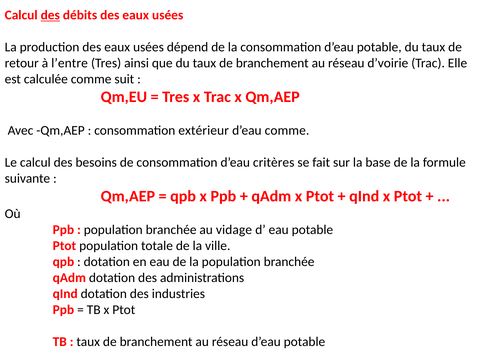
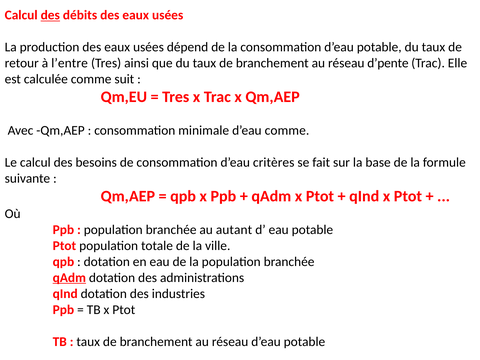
d’voirie: d’voirie -> d’pente
extérieur: extérieur -> minimale
vidage: vidage -> autant
qAdm at (69, 278) underline: none -> present
